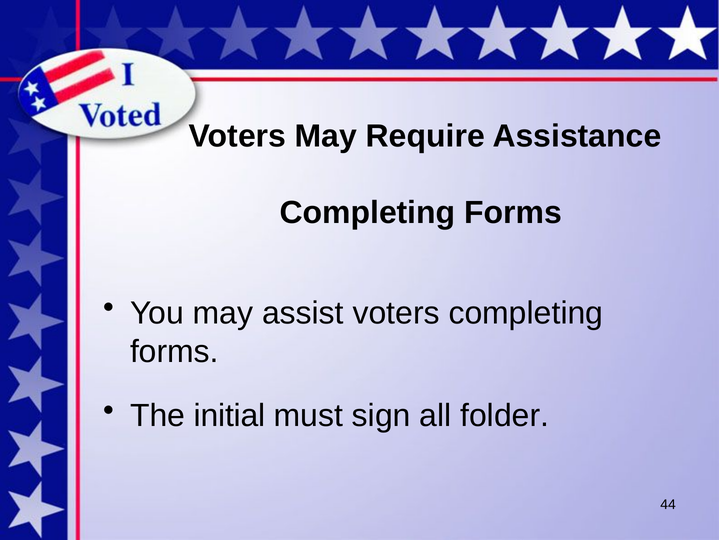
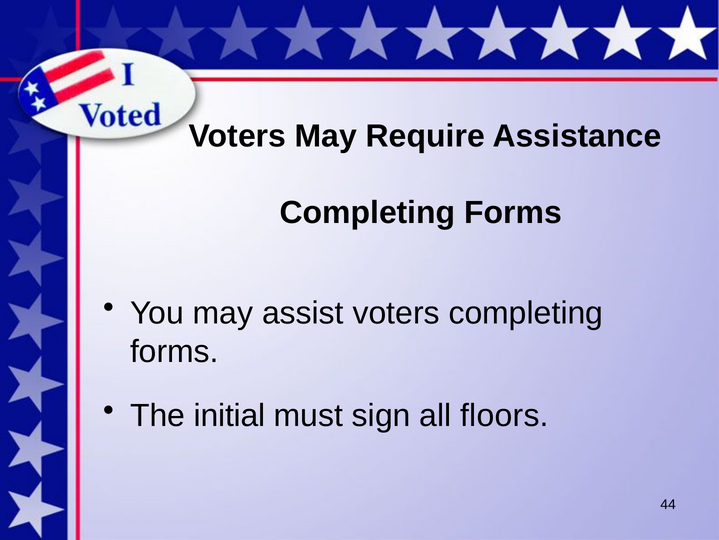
folder: folder -> floors
